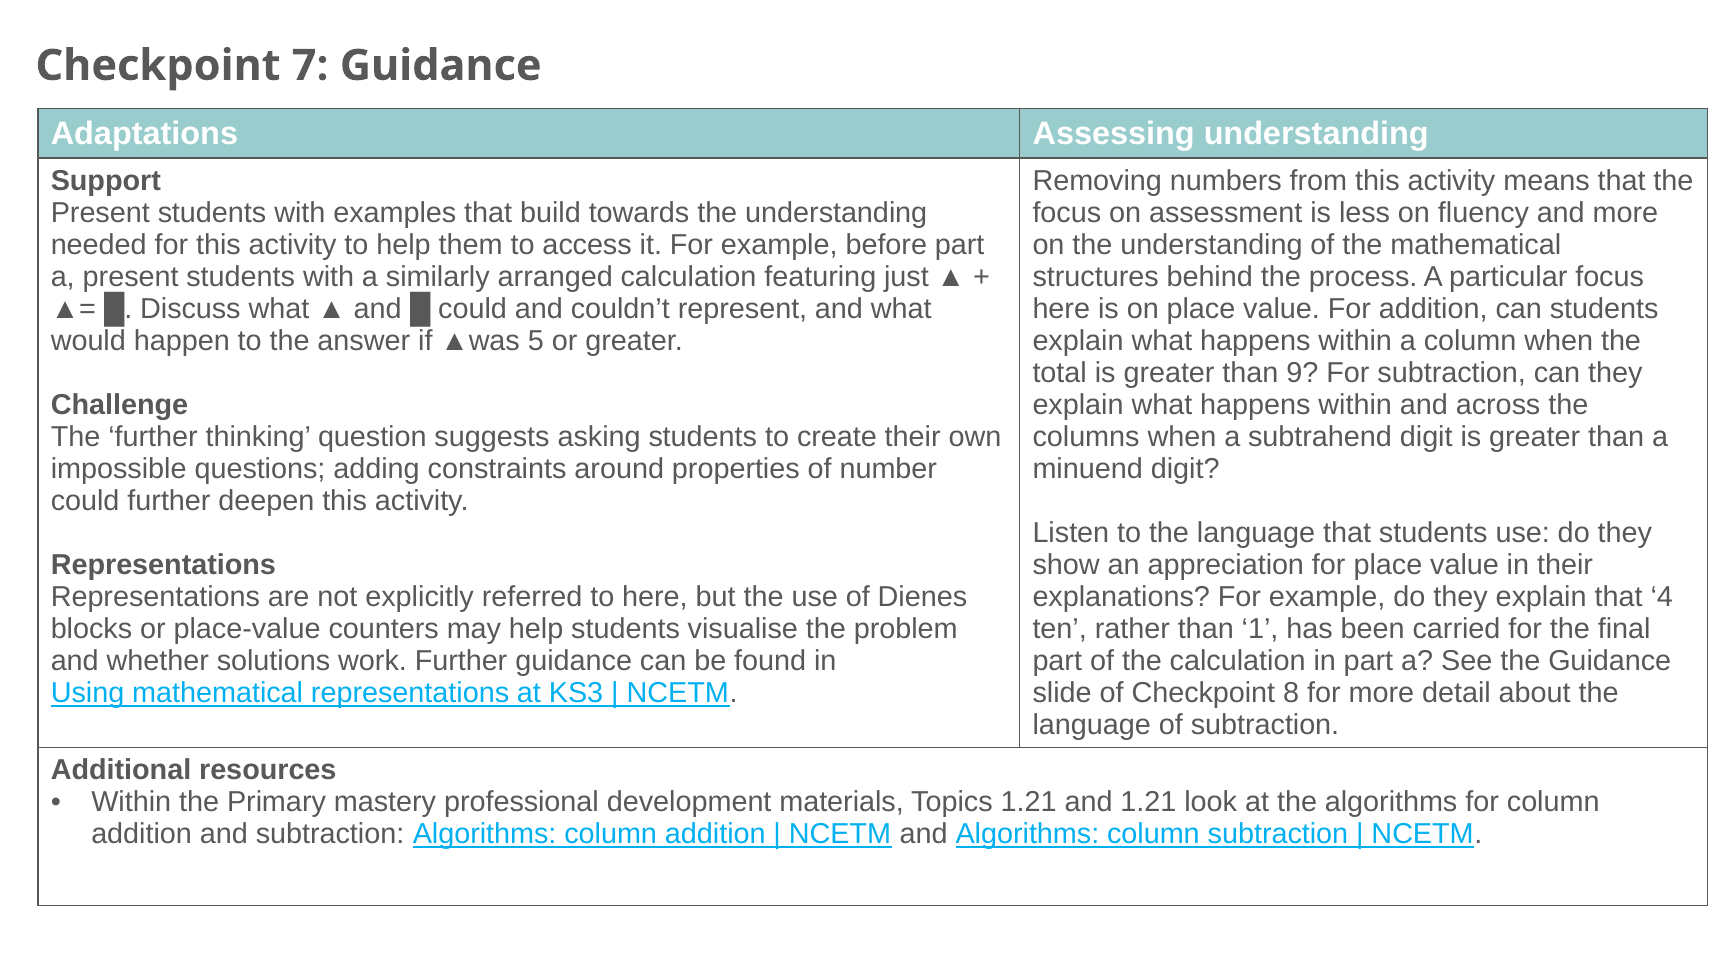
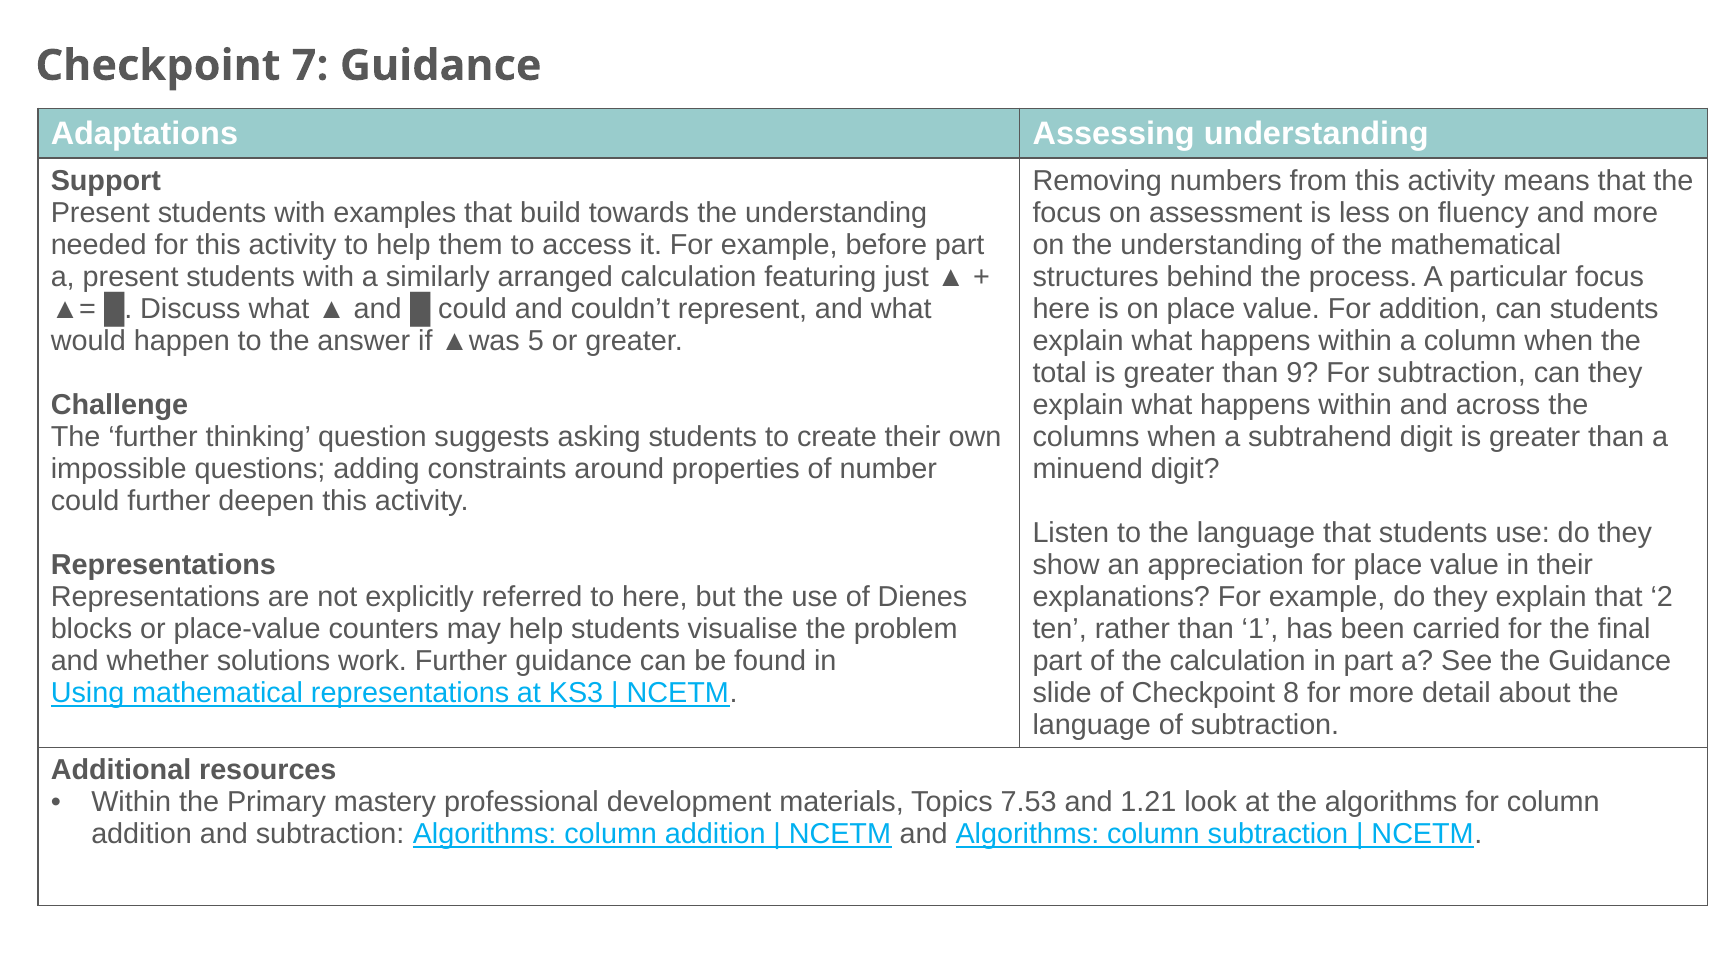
4: 4 -> 2
Topics 1.21: 1.21 -> 7.53
